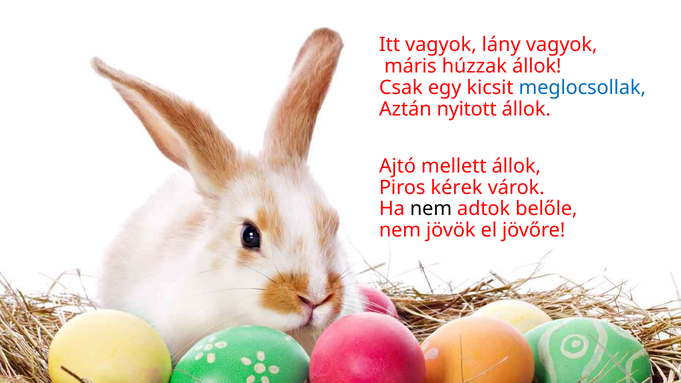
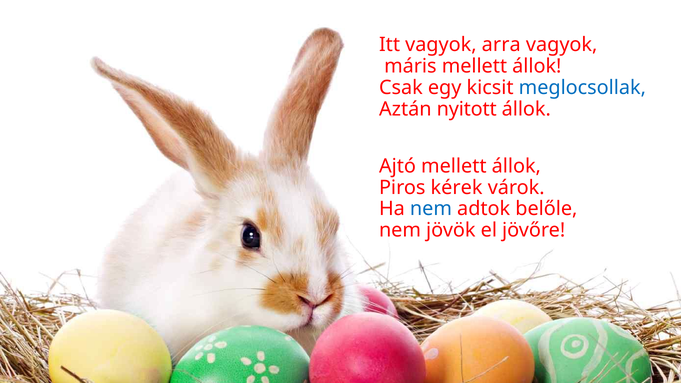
lány: lány -> arra
máris húzzak: húzzak -> mellett
nem at (431, 209) colour: black -> blue
